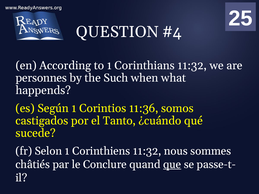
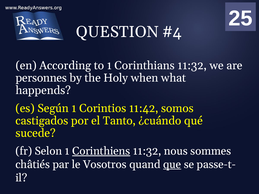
Such: Such -> Holy
11:36: 11:36 -> 11:42
Corinthiens underline: none -> present
Conclure: Conclure -> Vosotros
